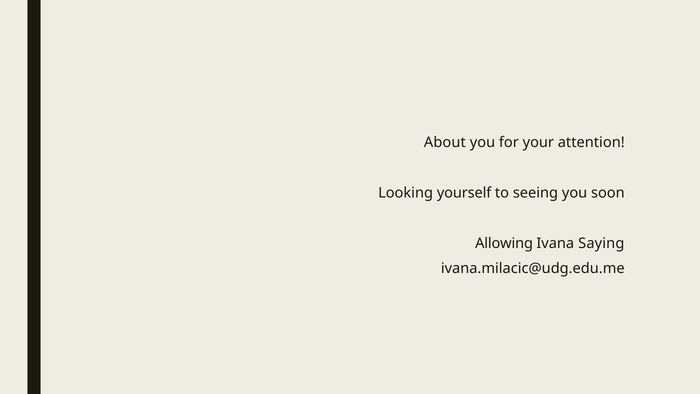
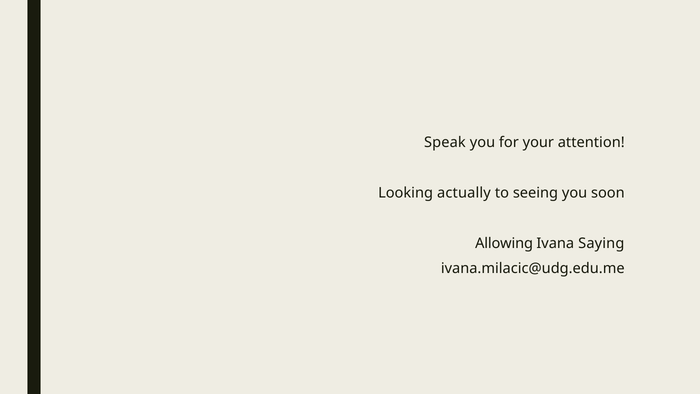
About: About -> Speak
yourself: yourself -> actually
